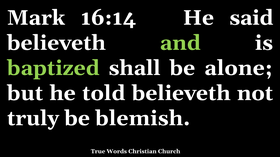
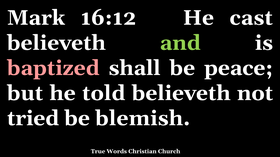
16:14: 16:14 -> 16:12
said: said -> cast
baptized colour: light green -> pink
alone: alone -> peace
truly: truly -> tried
